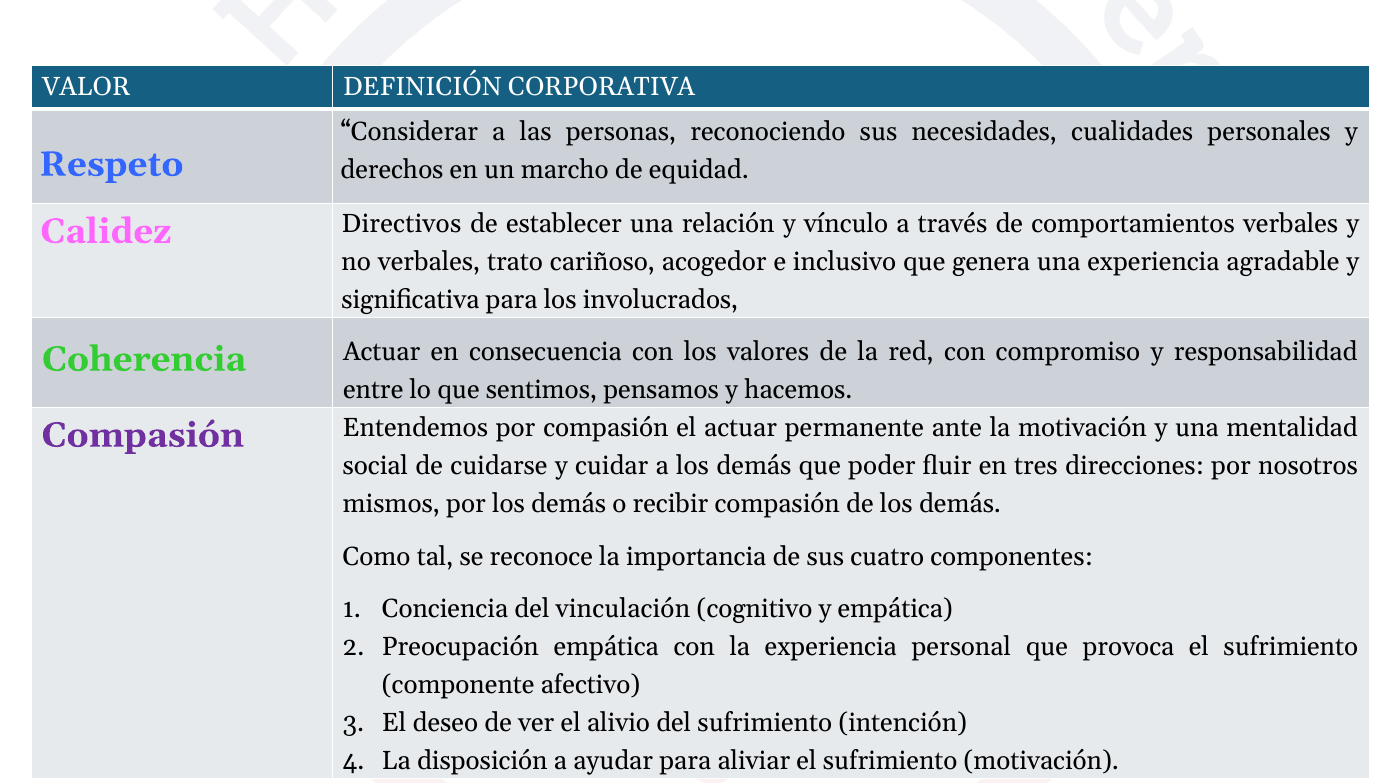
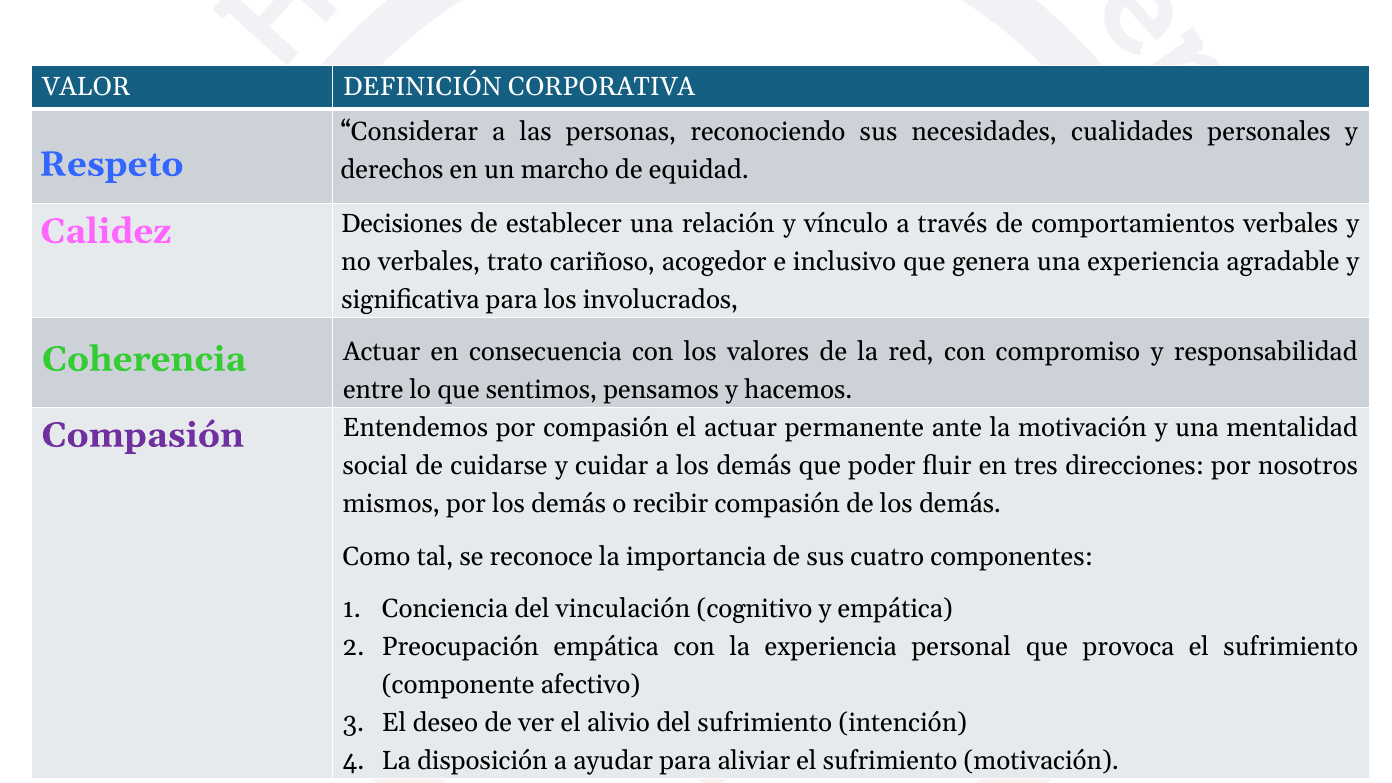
Directivos: Directivos -> Decisiones
